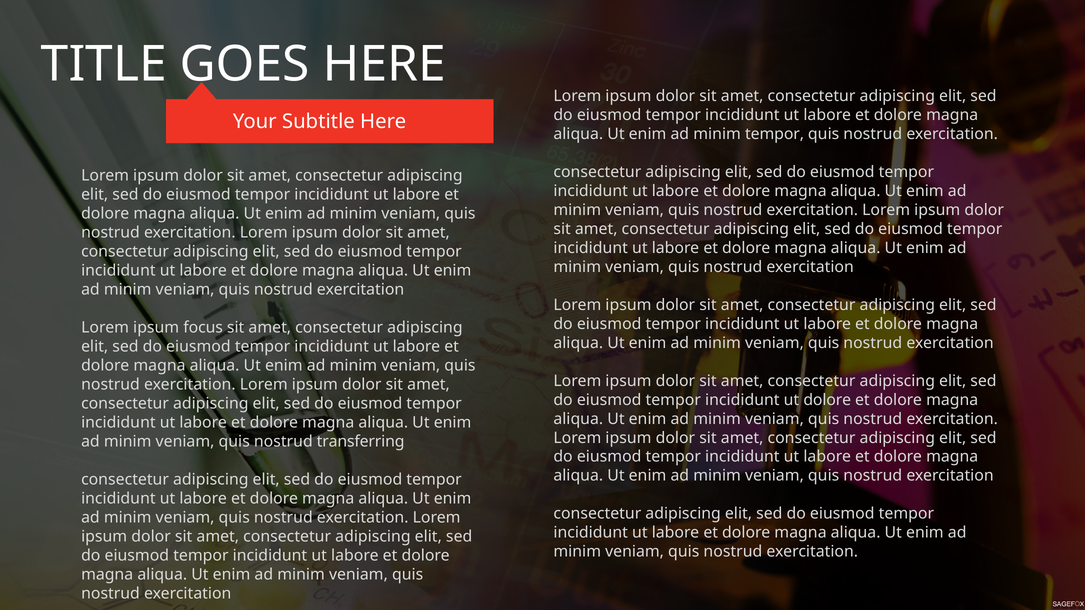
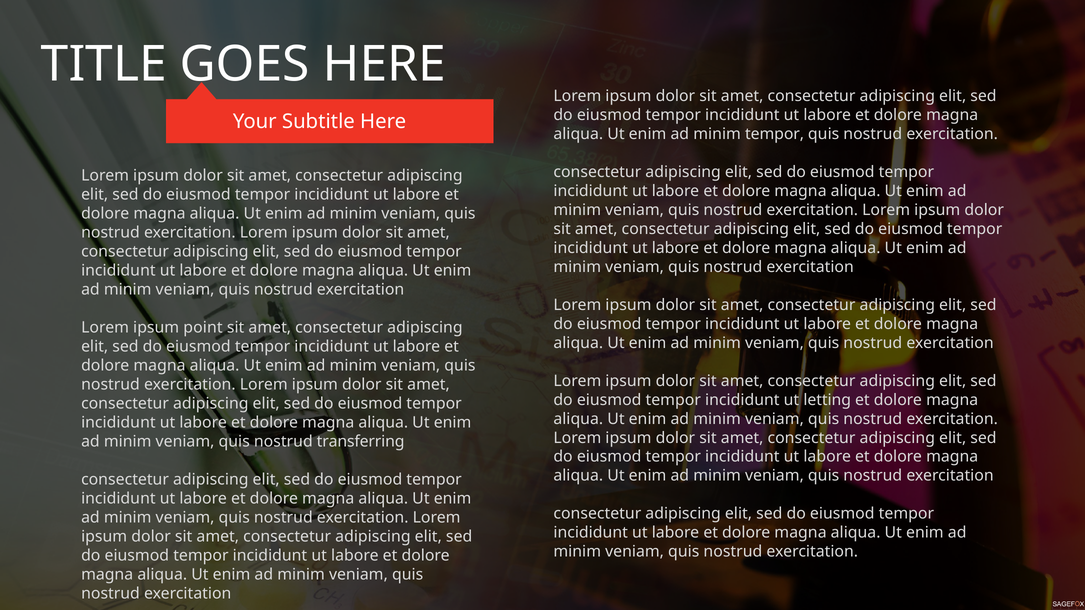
focus: focus -> point
ut dolore: dolore -> letting
